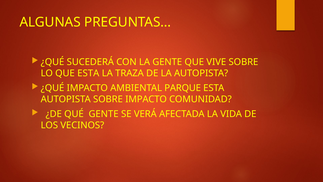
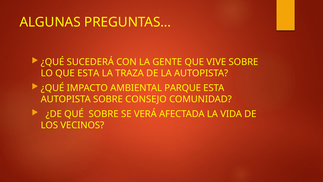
SOBRE IMPACTO: IMPACTO -> CONSEJO
QUÉ GENTE: GENTE -> SOBRE
